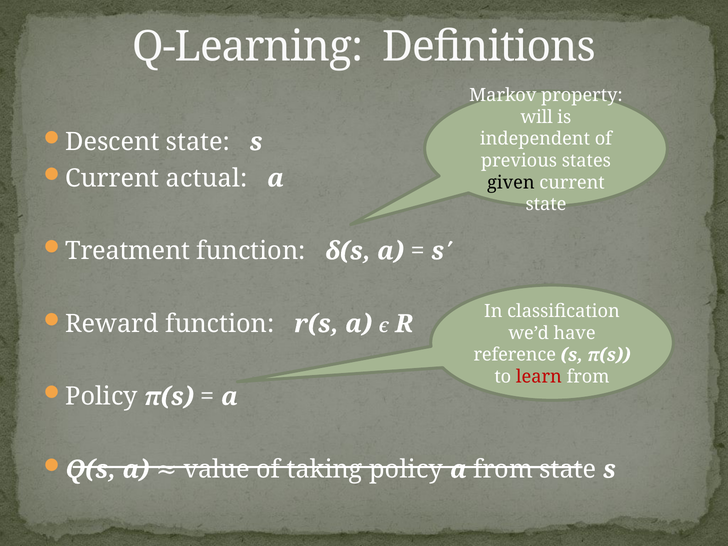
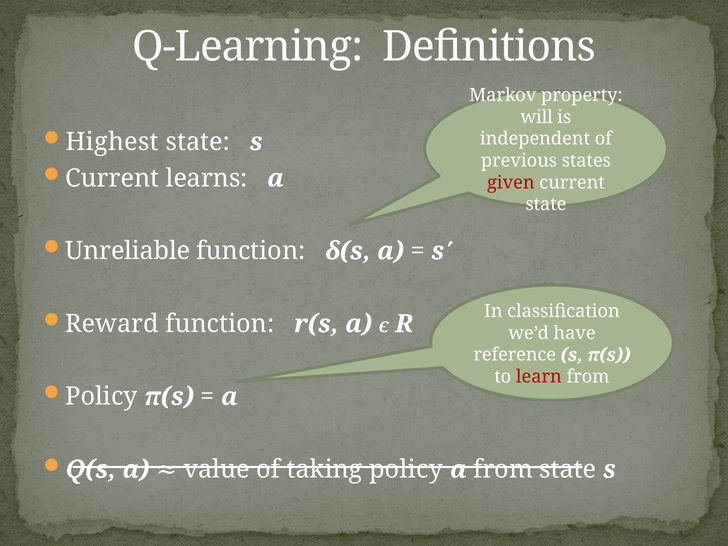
Descent: Descent -> Highest
actual: actual -> learns
given colour: black -> red
Treatment: Treatment -> Unreliable
